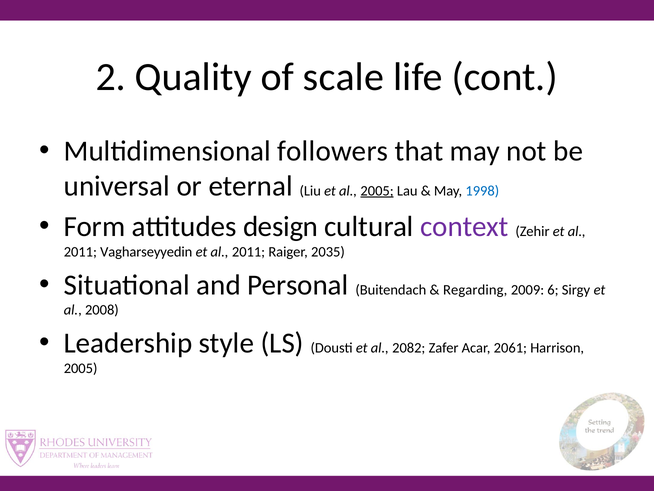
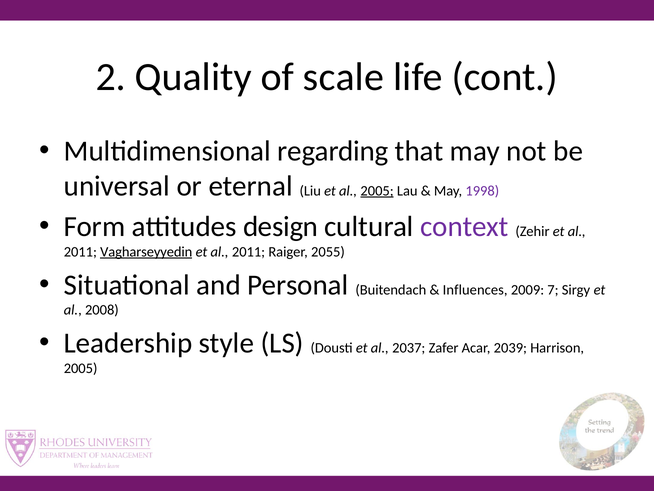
followers: followers -> regarding
1998 colour: blue -> purple
Vagharseyyedin underline: none -> present
2035: 2035 -> 2055
Regarding: Regarding -> Influences
6: 6 -> 7
2082: 2082 -> 2037
2061: 2061 -> 2039
